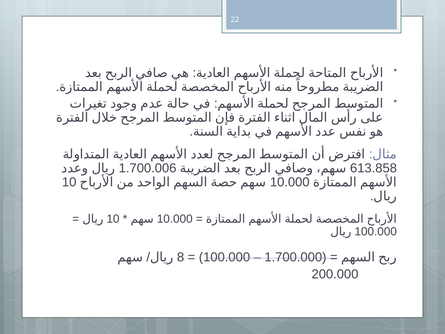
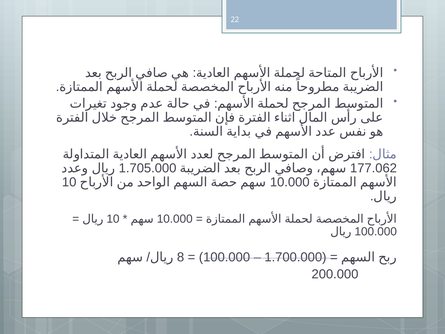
1.700.006: 1.700.006 -> 1.705.000
613.858: 613.858 -> 177.062
